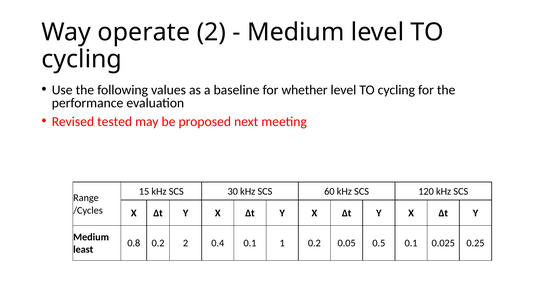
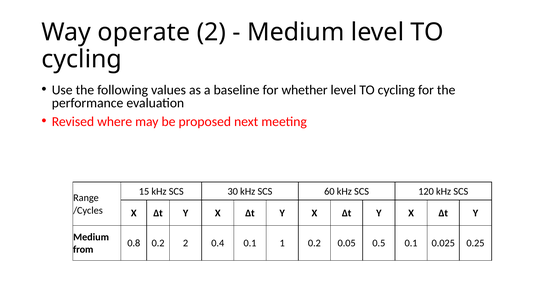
tested: tested -> where
least: least -> from
